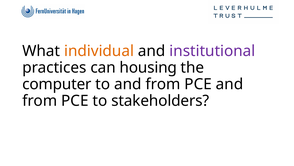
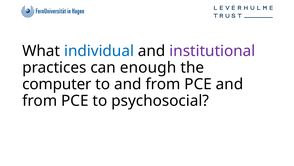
individual colour: orange -> blue
housing: housing -> enough
stakeholders: stakeholders -> psychosocial
